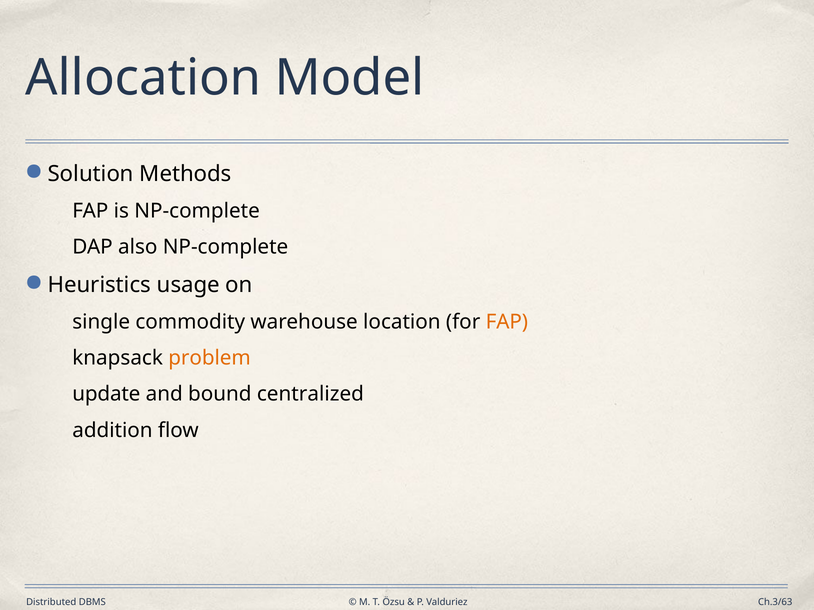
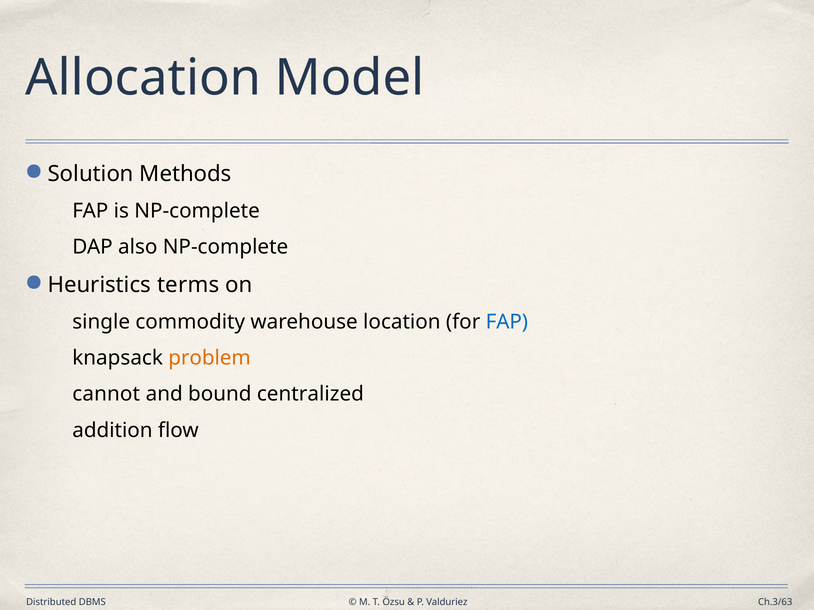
usage: usage -> terms
FAP at (507, 322) colour: orange -> blue
update: update -> cannot
